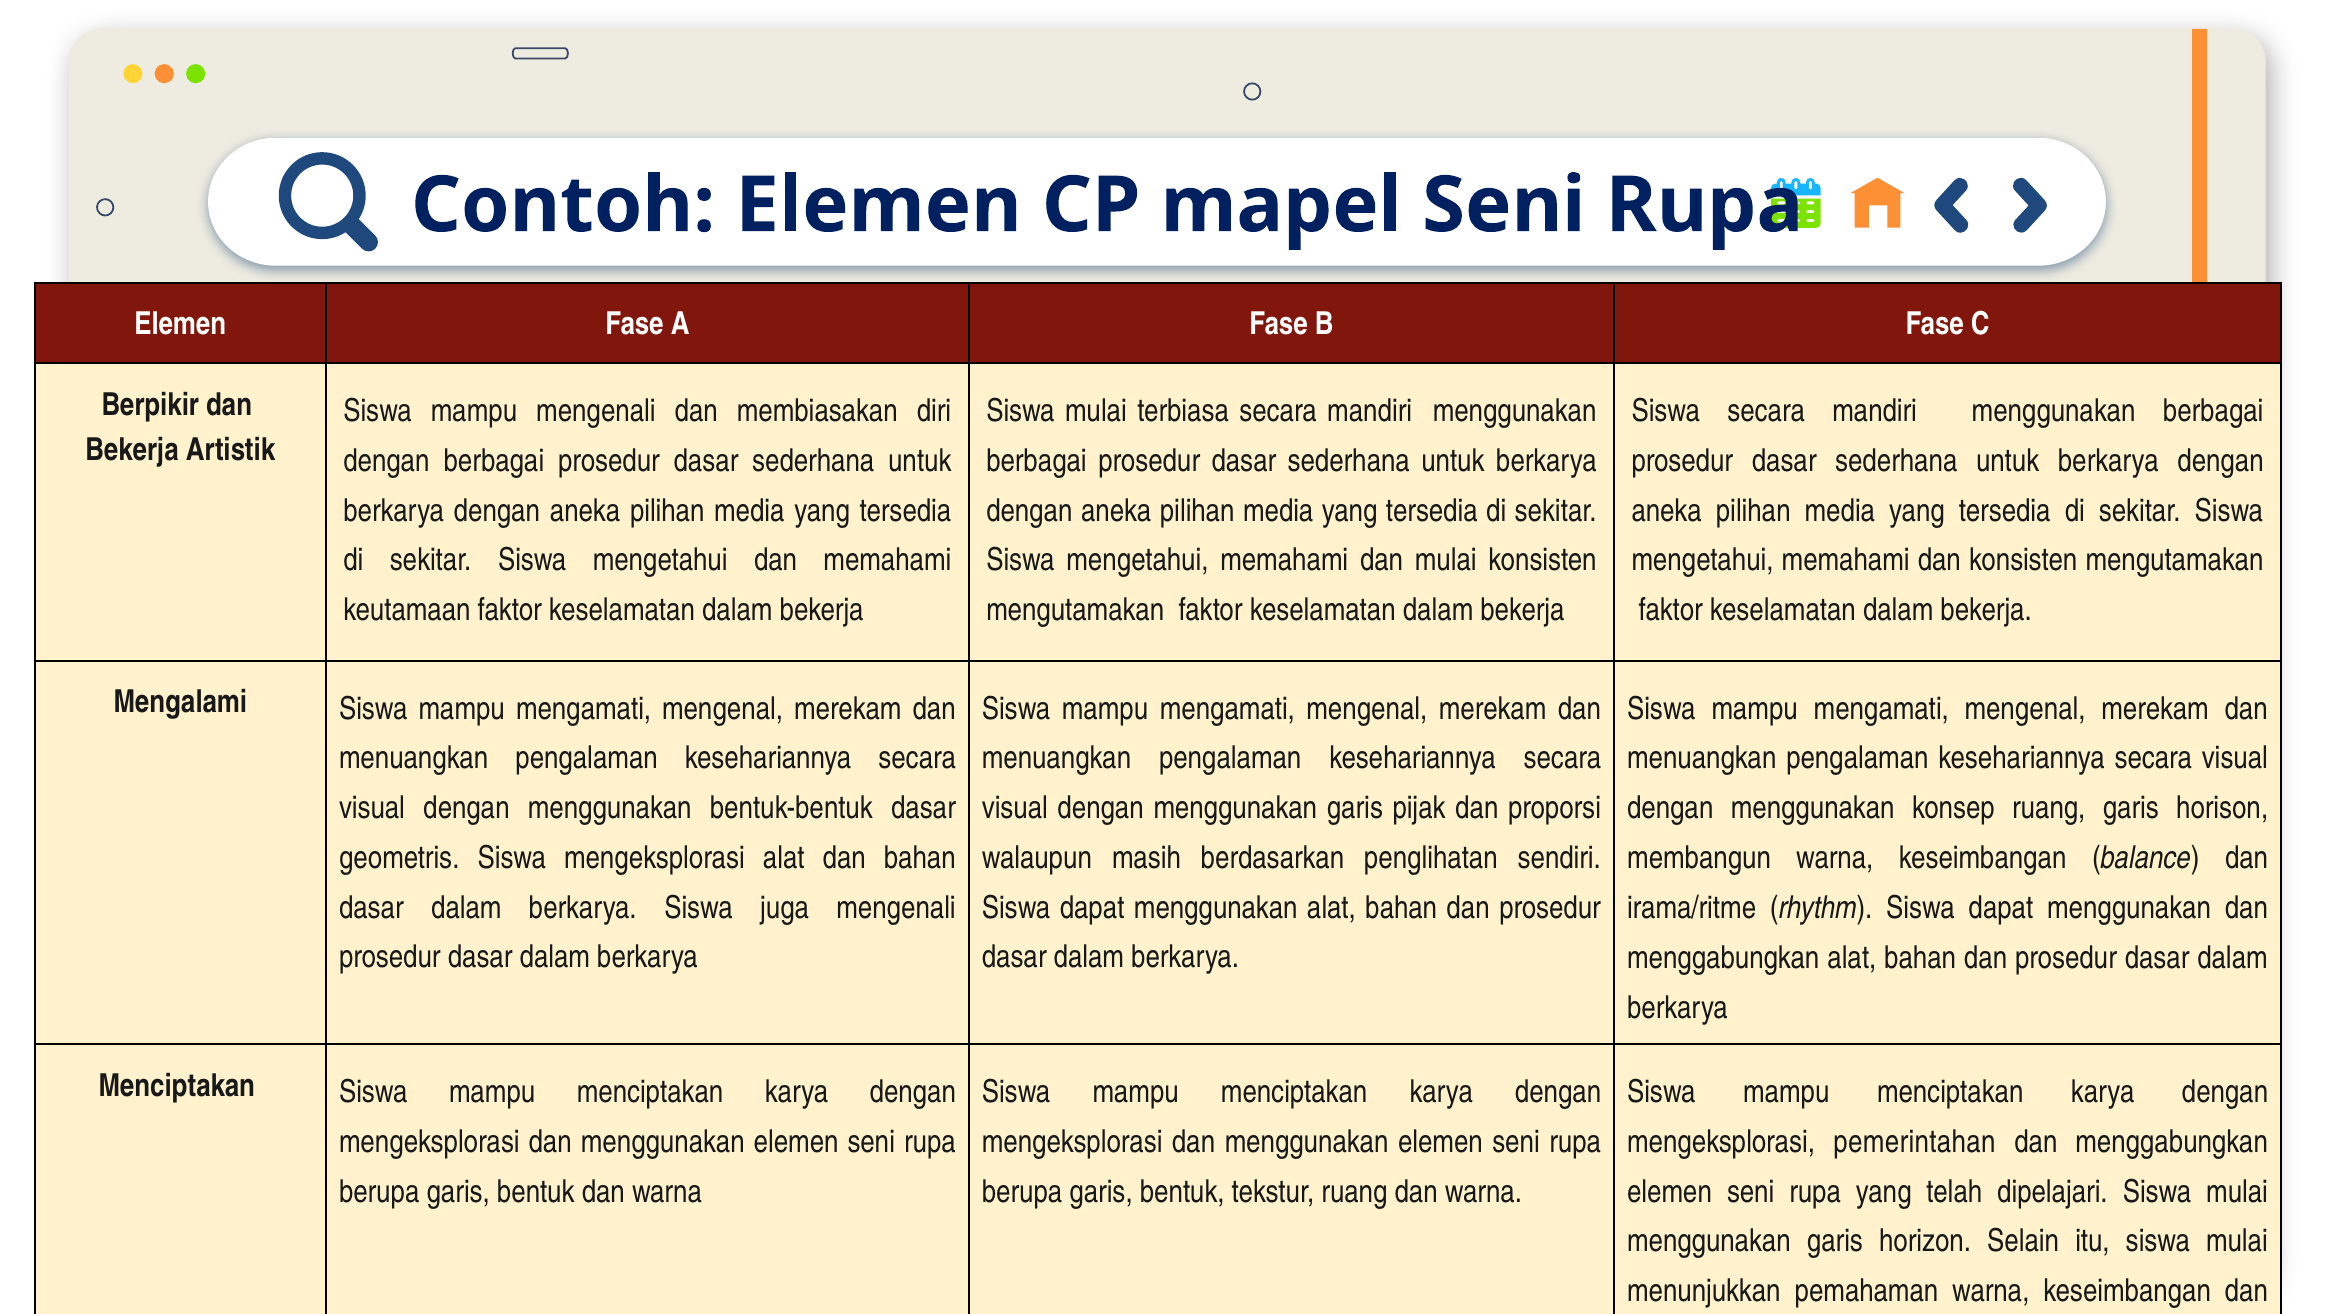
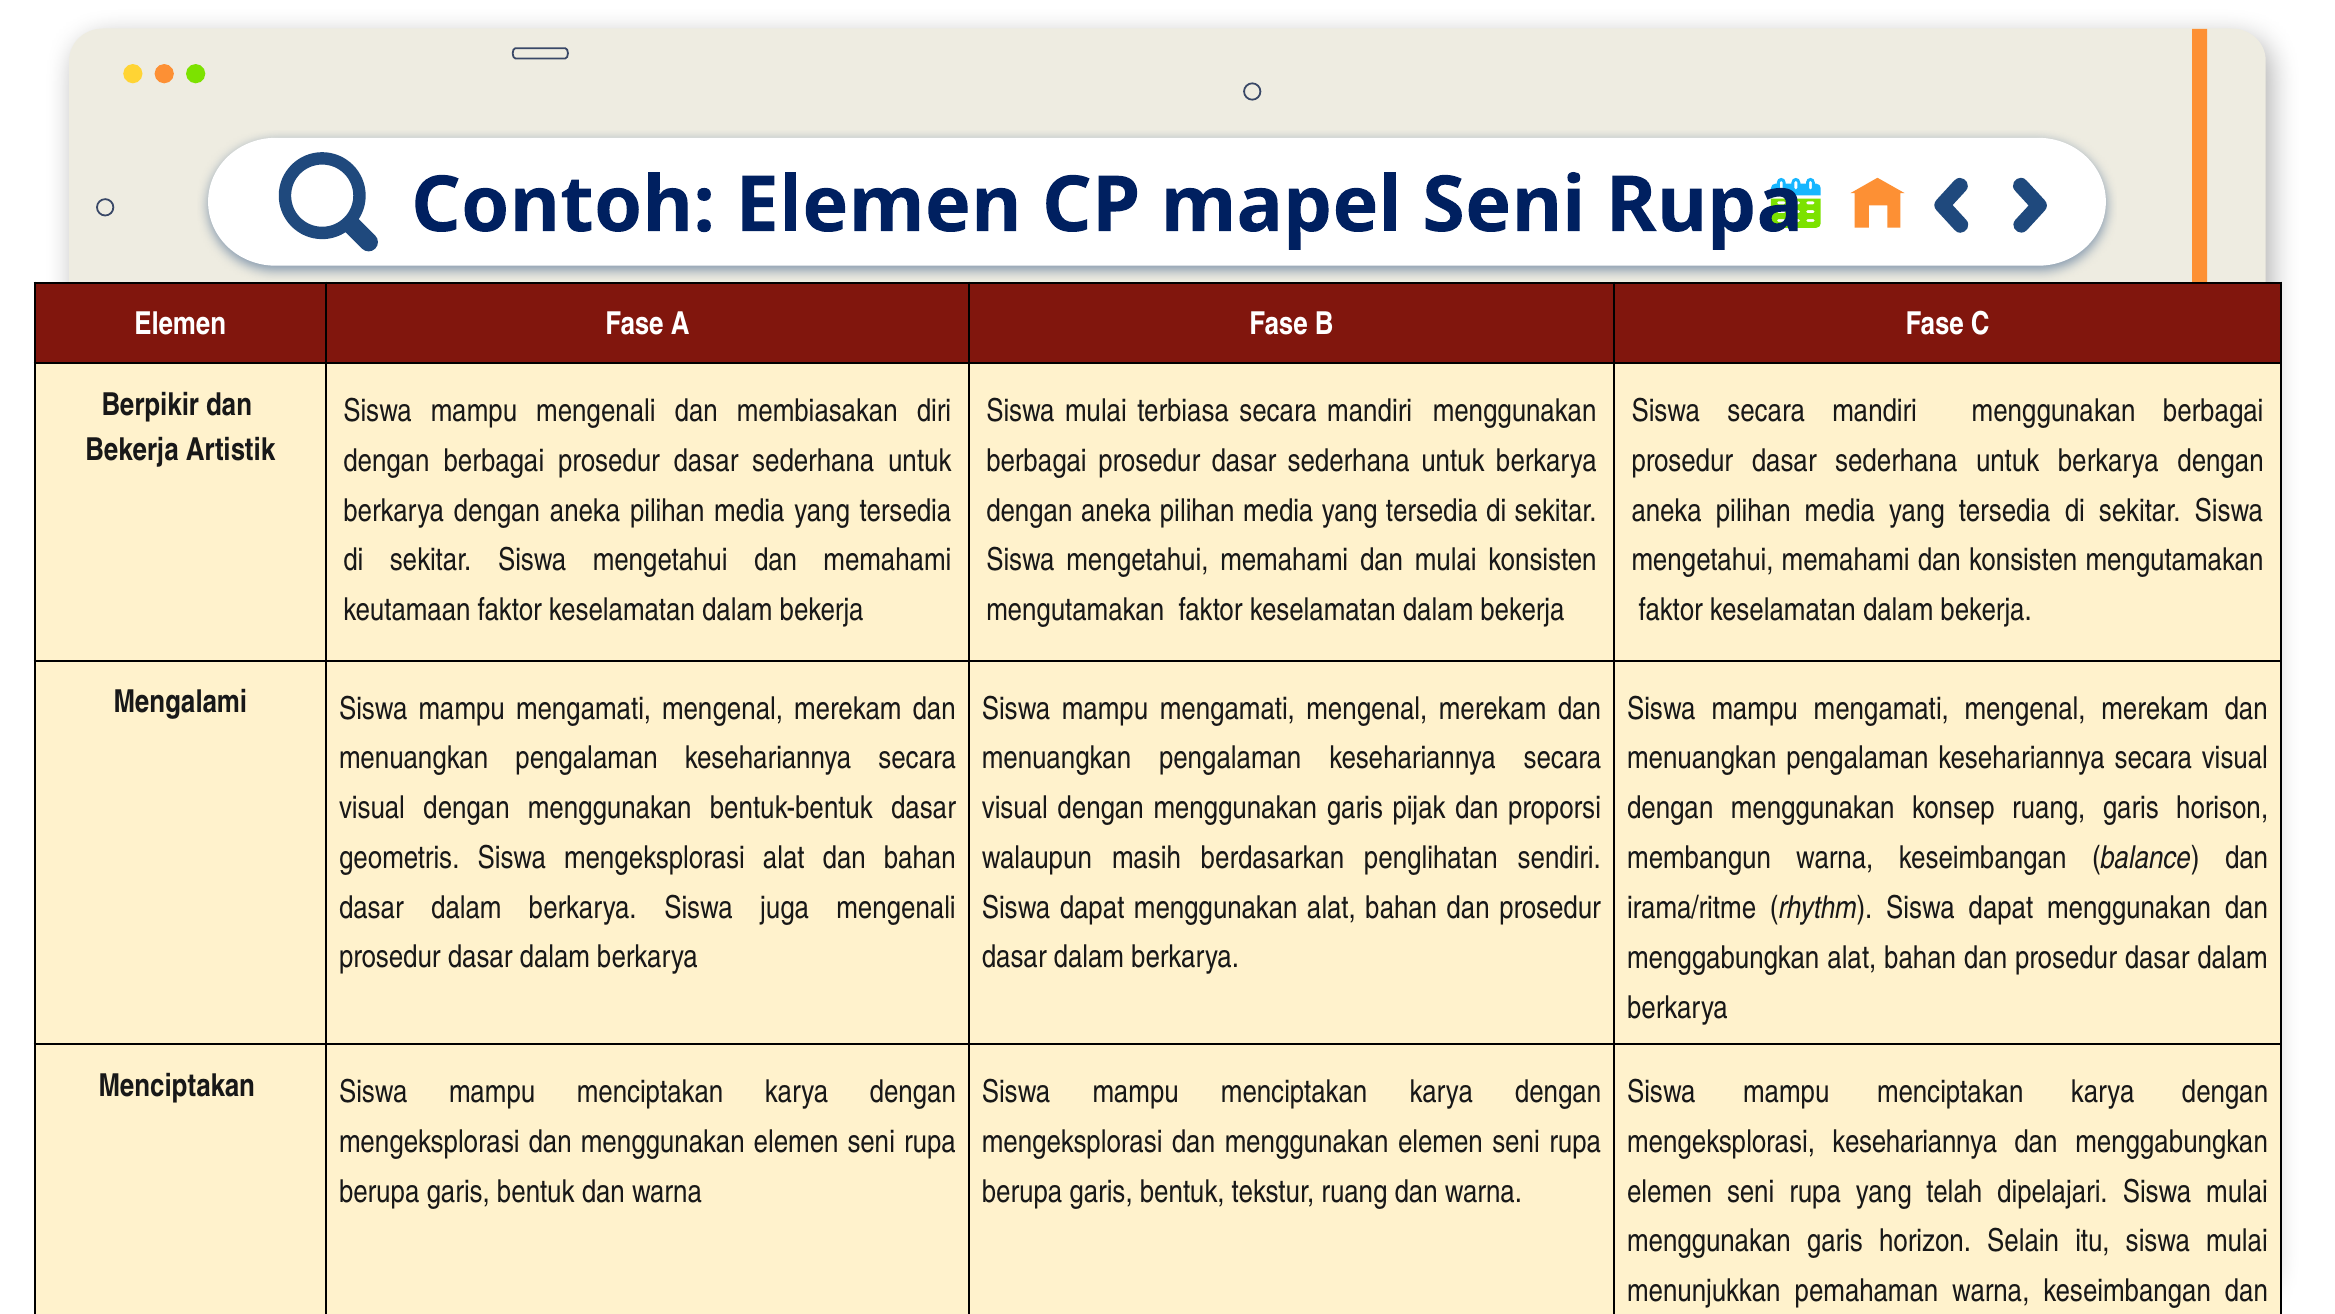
mengeksplorasi pemerintahan: pemerintahan -> kesehariannya
